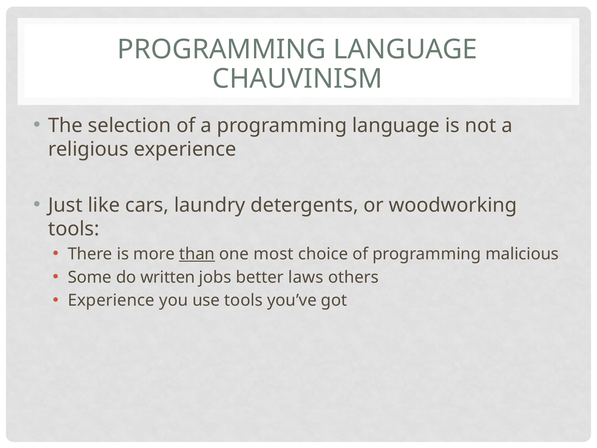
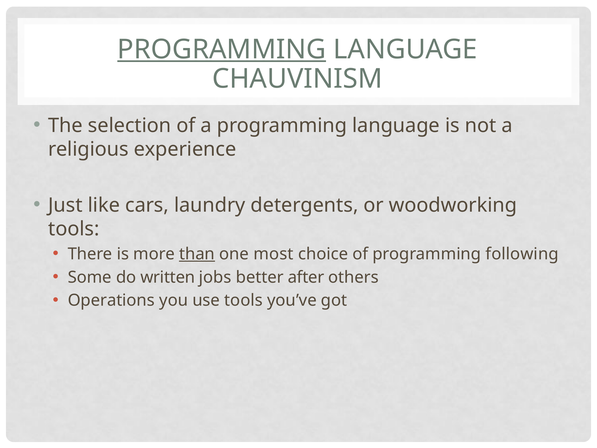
PROGRAMMING at (222, 49) underline: none -> present
malicious: malicious -> following
laws: laws -> after
Experience at (111, 300): Experience -> Operations
